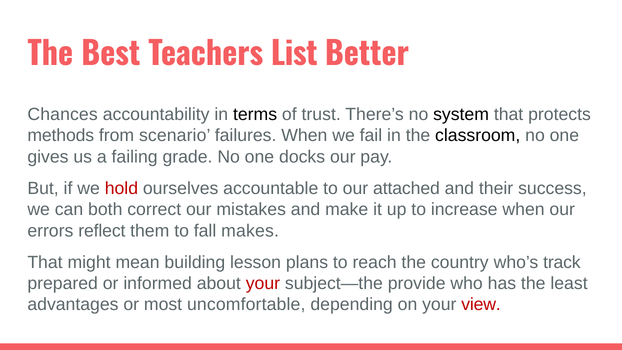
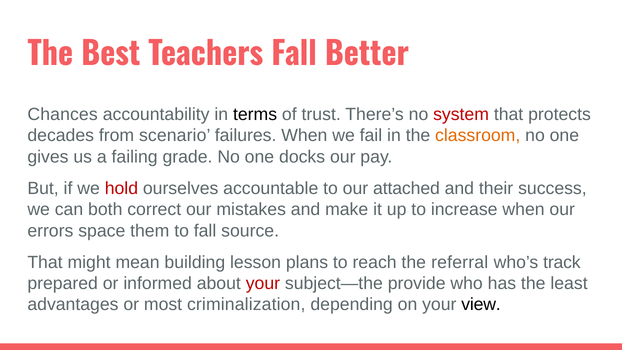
Teachers List: List -> Fall
system colour: black -> red
methods: methods -> decades
classroom colour: black -> orange
reflect: reflect -> space
makes: makes -> source
country: country -> referral
uncomfortable: uncomfortable -> criminalization
view colour: red -> black
